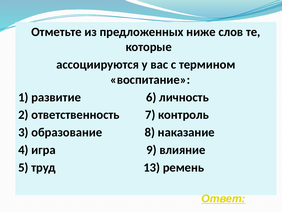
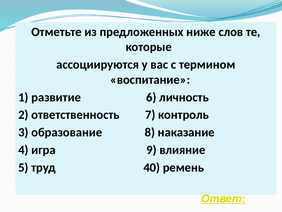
13: 13 -> 40
